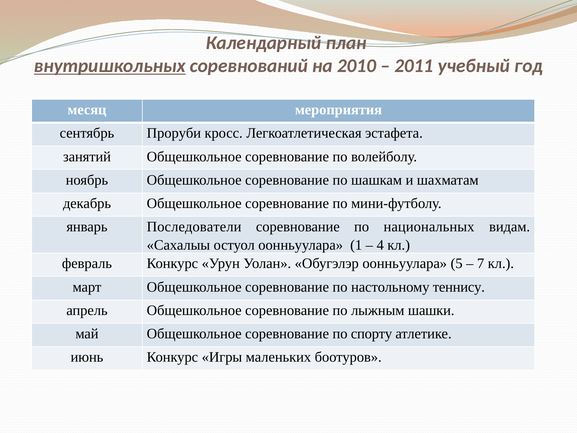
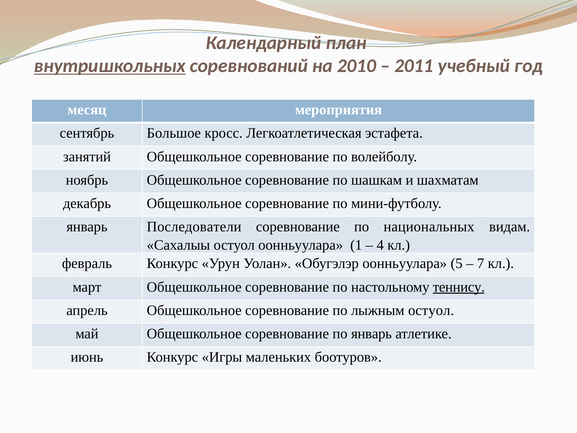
Проруби: Проруби -> Большое
теннису underline: none -> present
лыжным шашки: шашки -> остуол
по спорту: спорту -> январь
